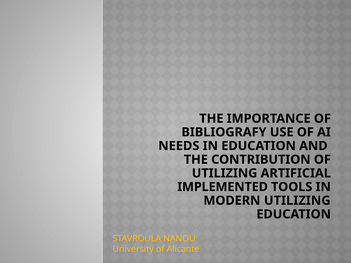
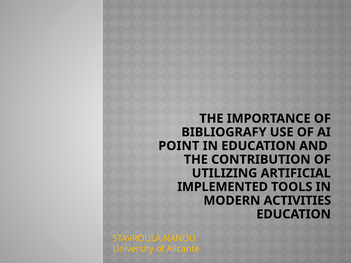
NEEDS: NEEDS -> POINT
MODERN UTILIZING: UTILIZING -> ACTIVITIES
